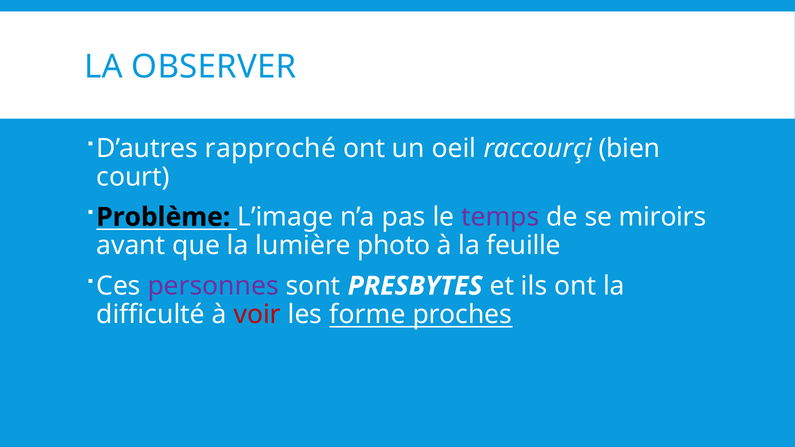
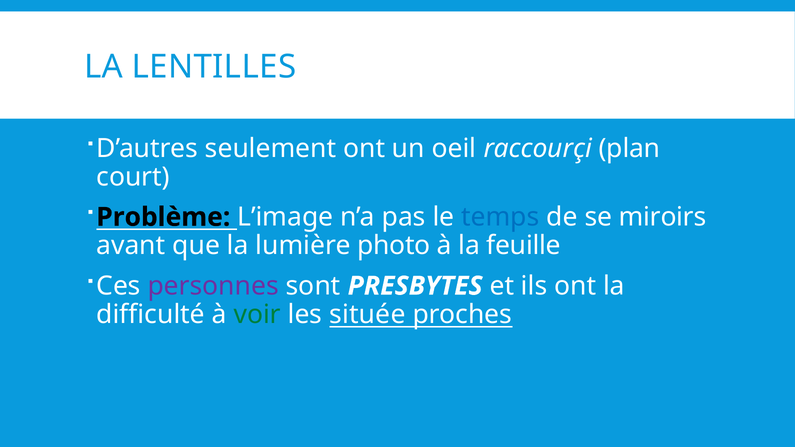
OBSERVER: OBSERVER -> LENTILLES
rapproché: rapproché -> seulement
bien: bien -> plan
temps colour: purple -> blue
voir colour: red -> green
forme: forme -> située
